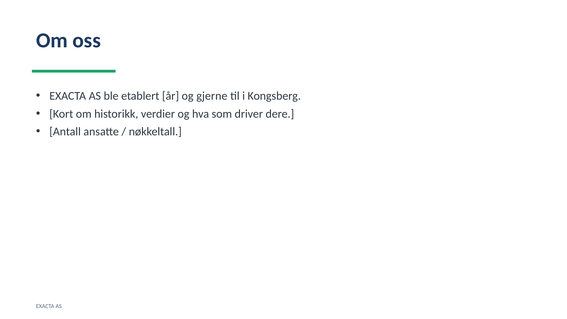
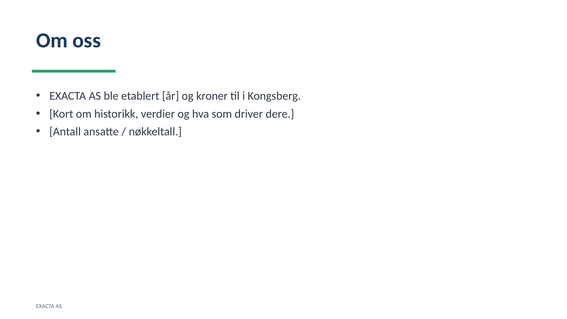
gjerne: gjerne -> kroner
